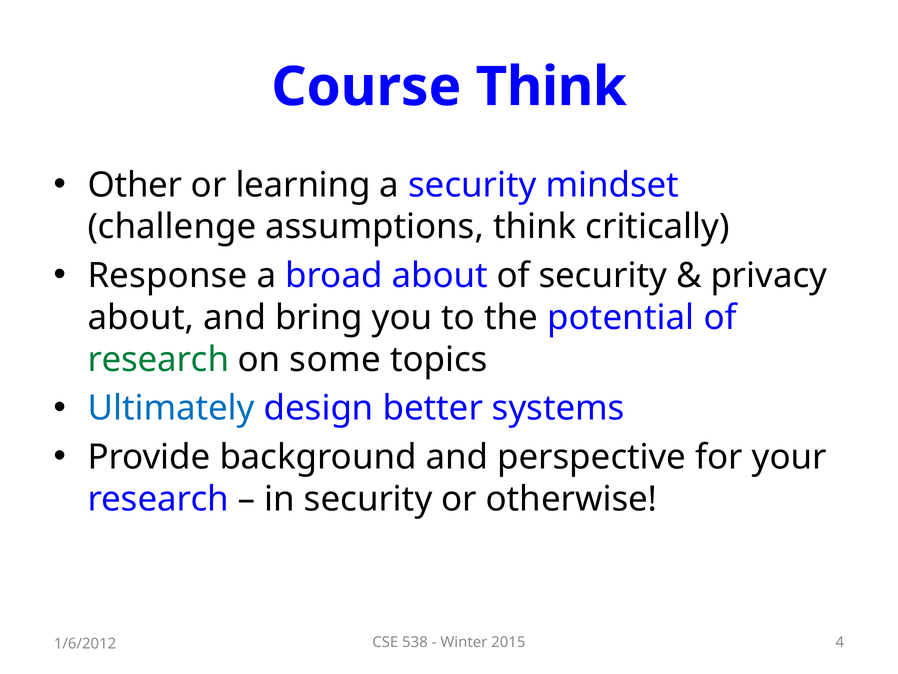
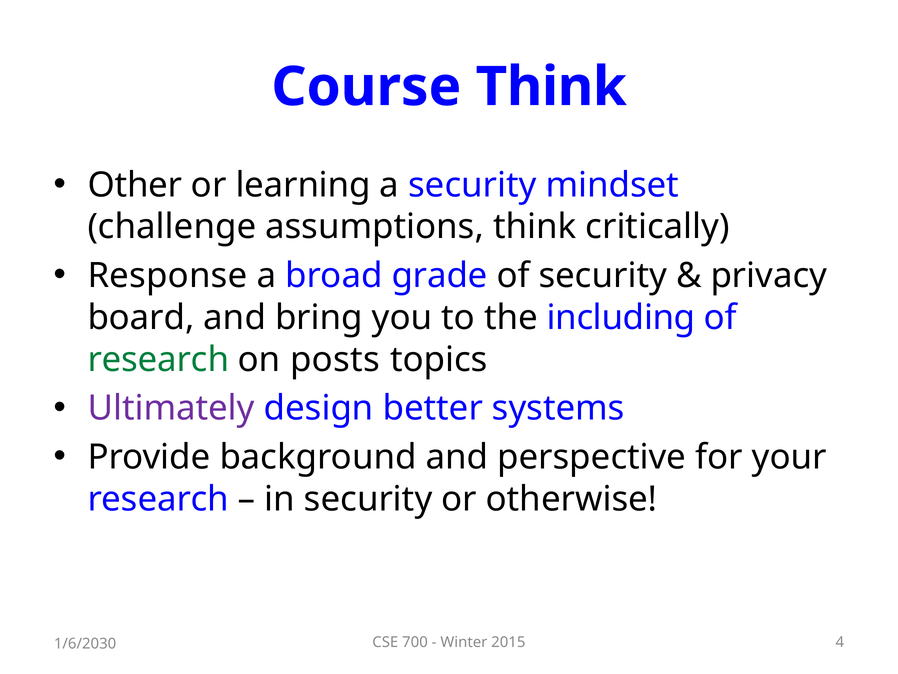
broad about: about -> grade
about at (141, 317): about -> board
potential: potential -> including
some: some -> posts
Ultimately colour: blue -> purple
538: 538 -> 700
1/6/2012: 1/6/2012 -> 1/6/2030
